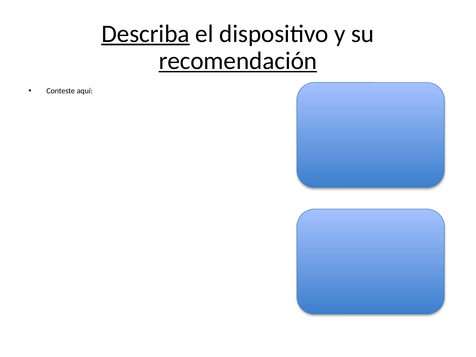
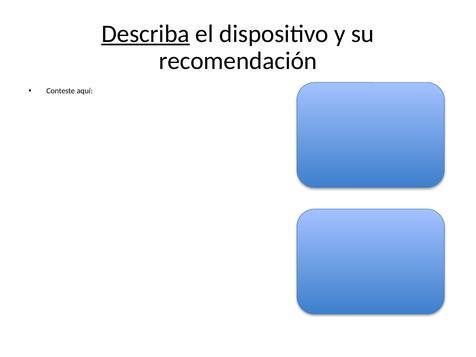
recomendación underline: present -> none
